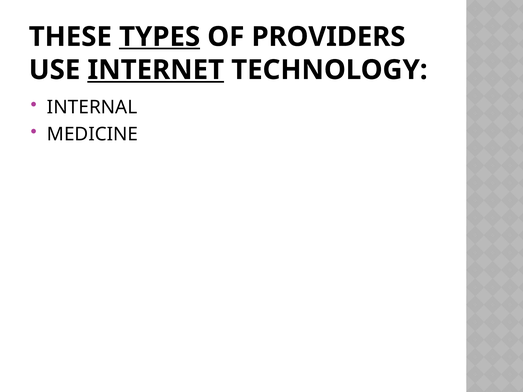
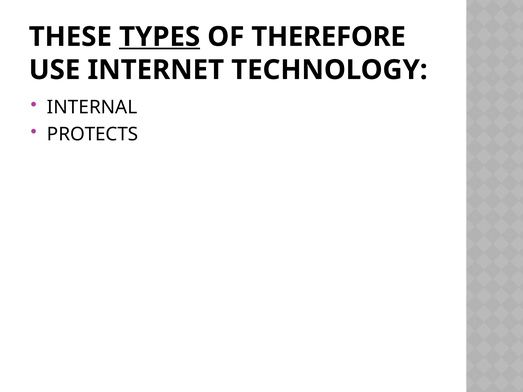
PROVIDERS: PROVIDERS -> THEREFORE
INTERNET underline: present -> none
MEDICINE: MEDICINE -> PROTECTS
